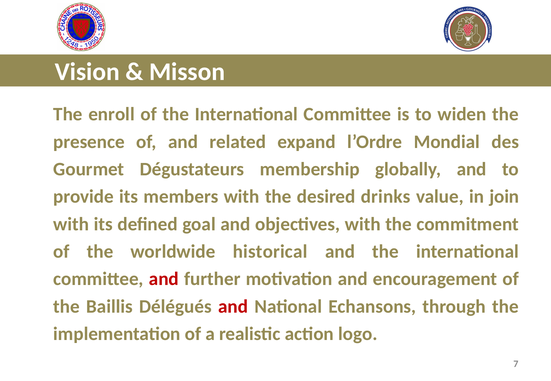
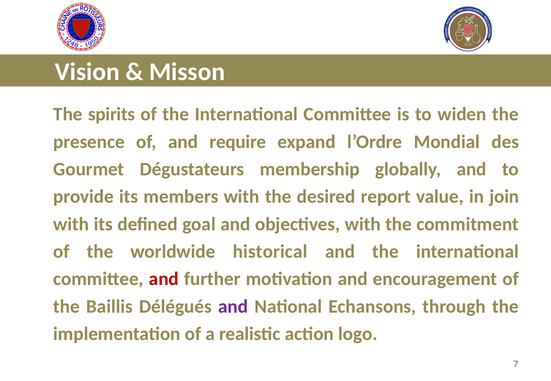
enroll: enroll -> spirits
related: related -> require
drinks: drinks -> report
and at (233, 307) colour: red -> purple
